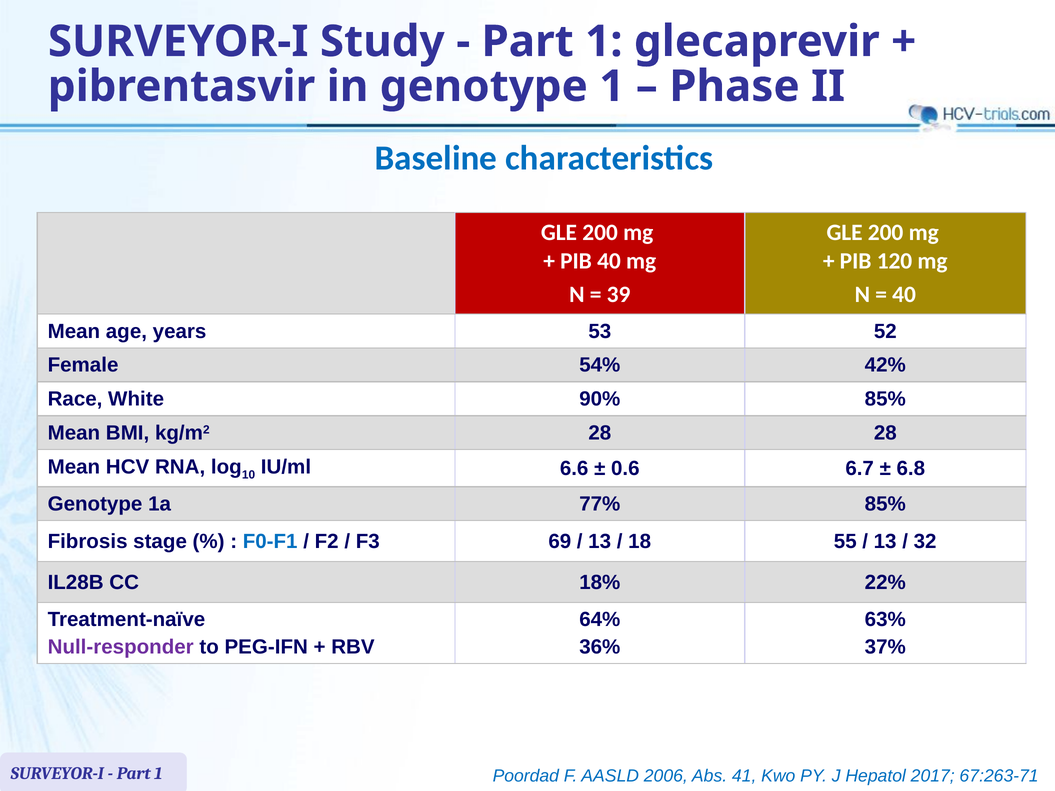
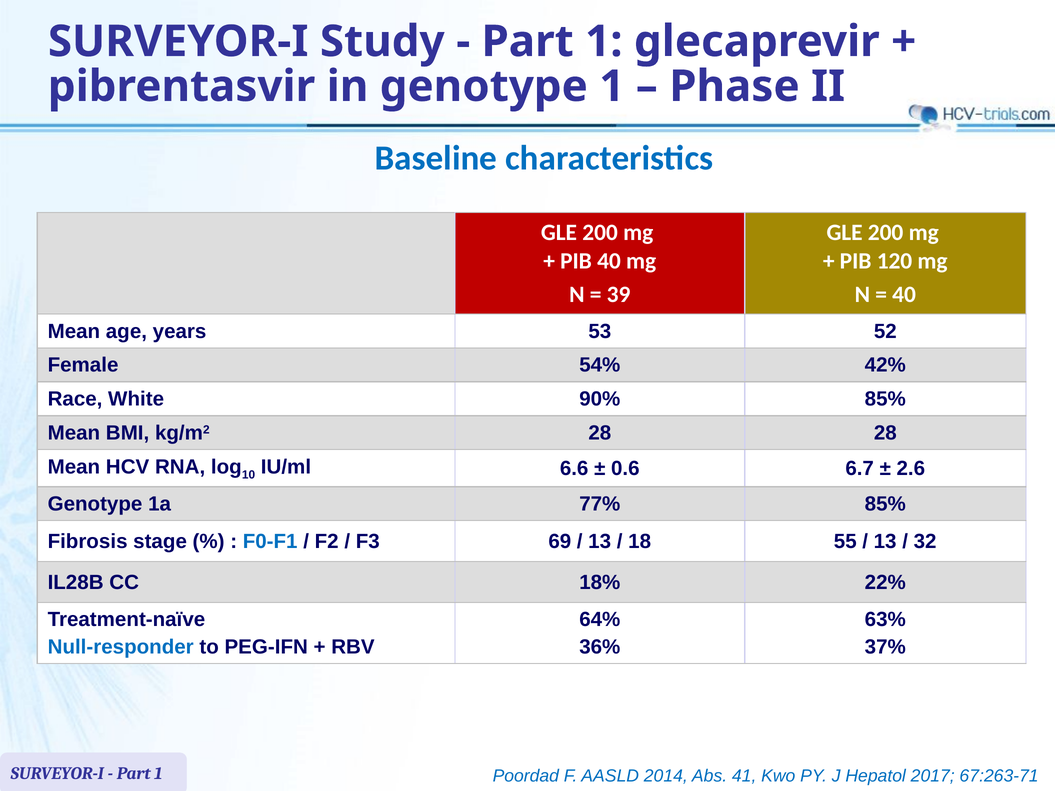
6.8: 6.8 -> 2.6
Null-responder colour: purple -> blue
2006: 2006 -> 2014
